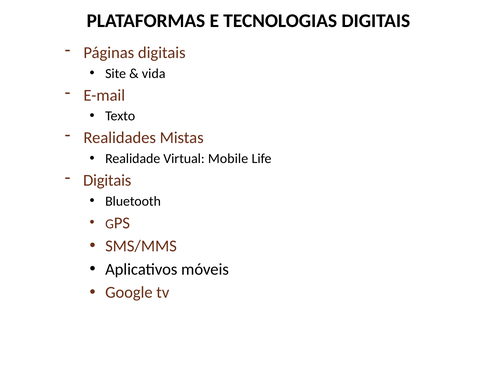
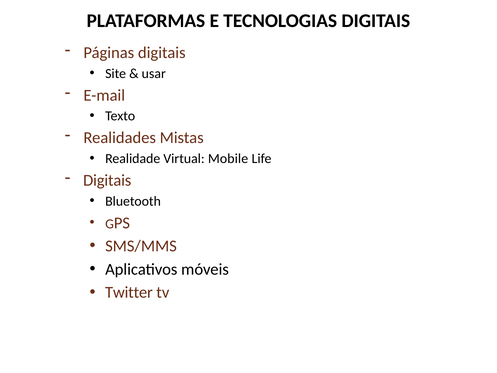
vida: vida -> usar
Google: Google -> Twitter
